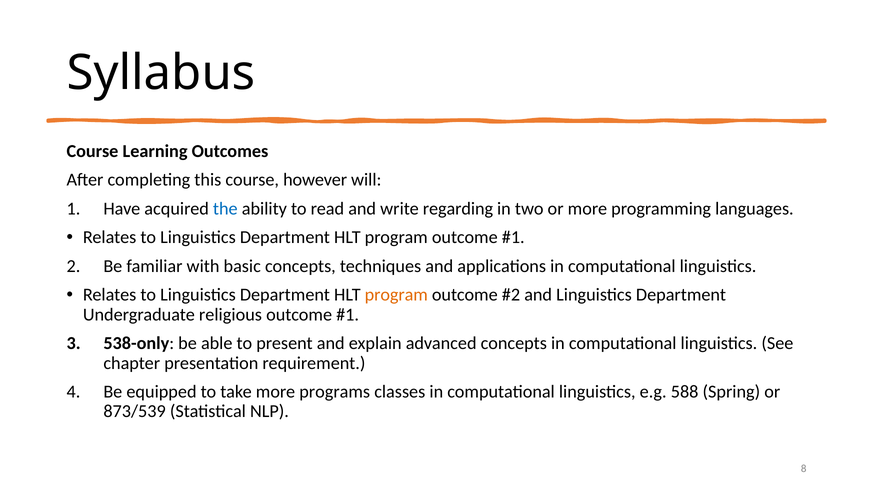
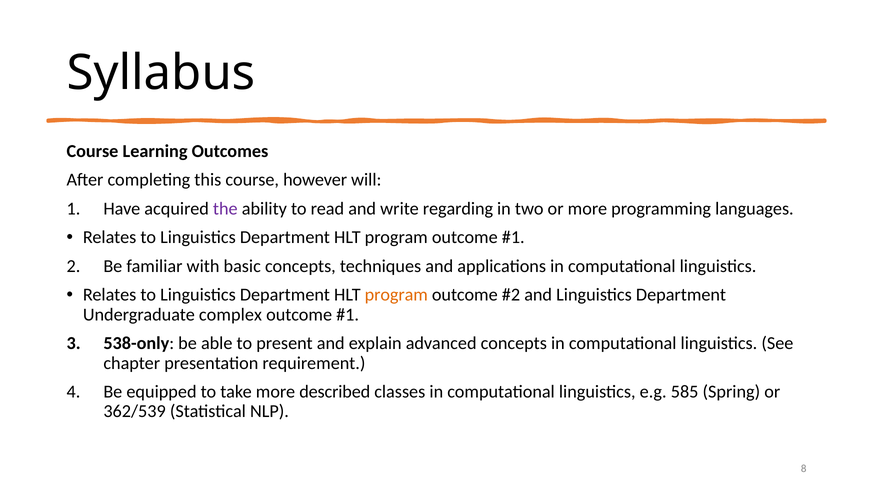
the colour: blue -> purple
religious: religious -> complex
programs: programs -> described
588: 588 -> 585
873/539: 873/539 -> 362/539
